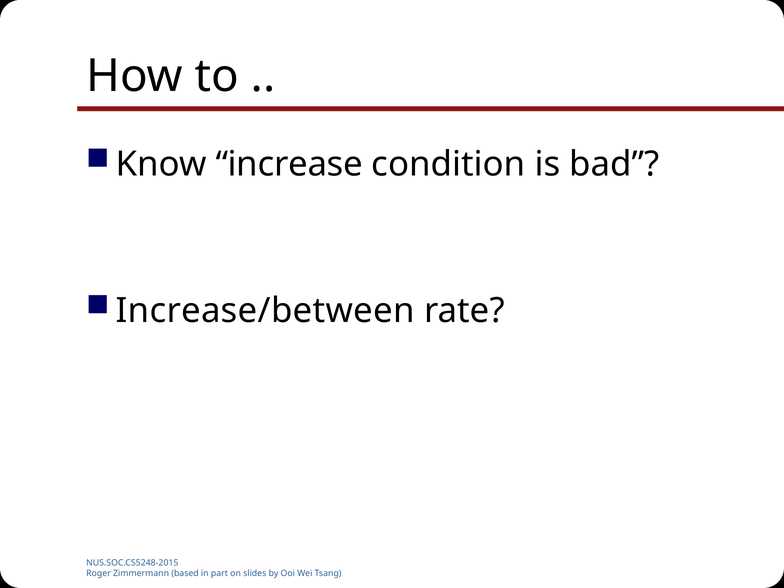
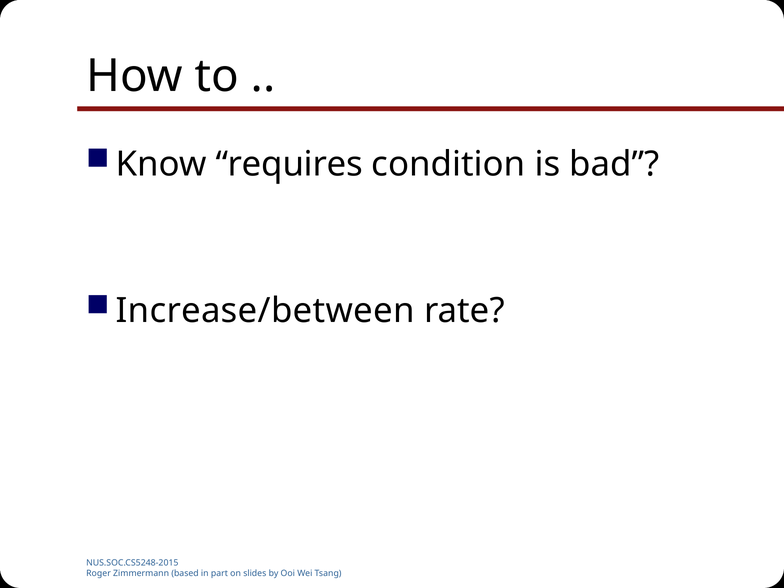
increase: increase -> requires
